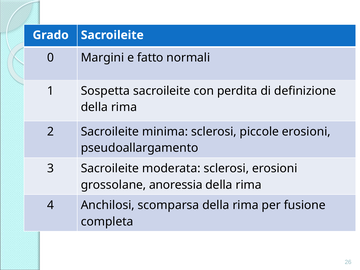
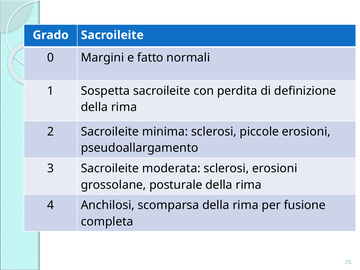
anoressia: anoressia -> posturale
